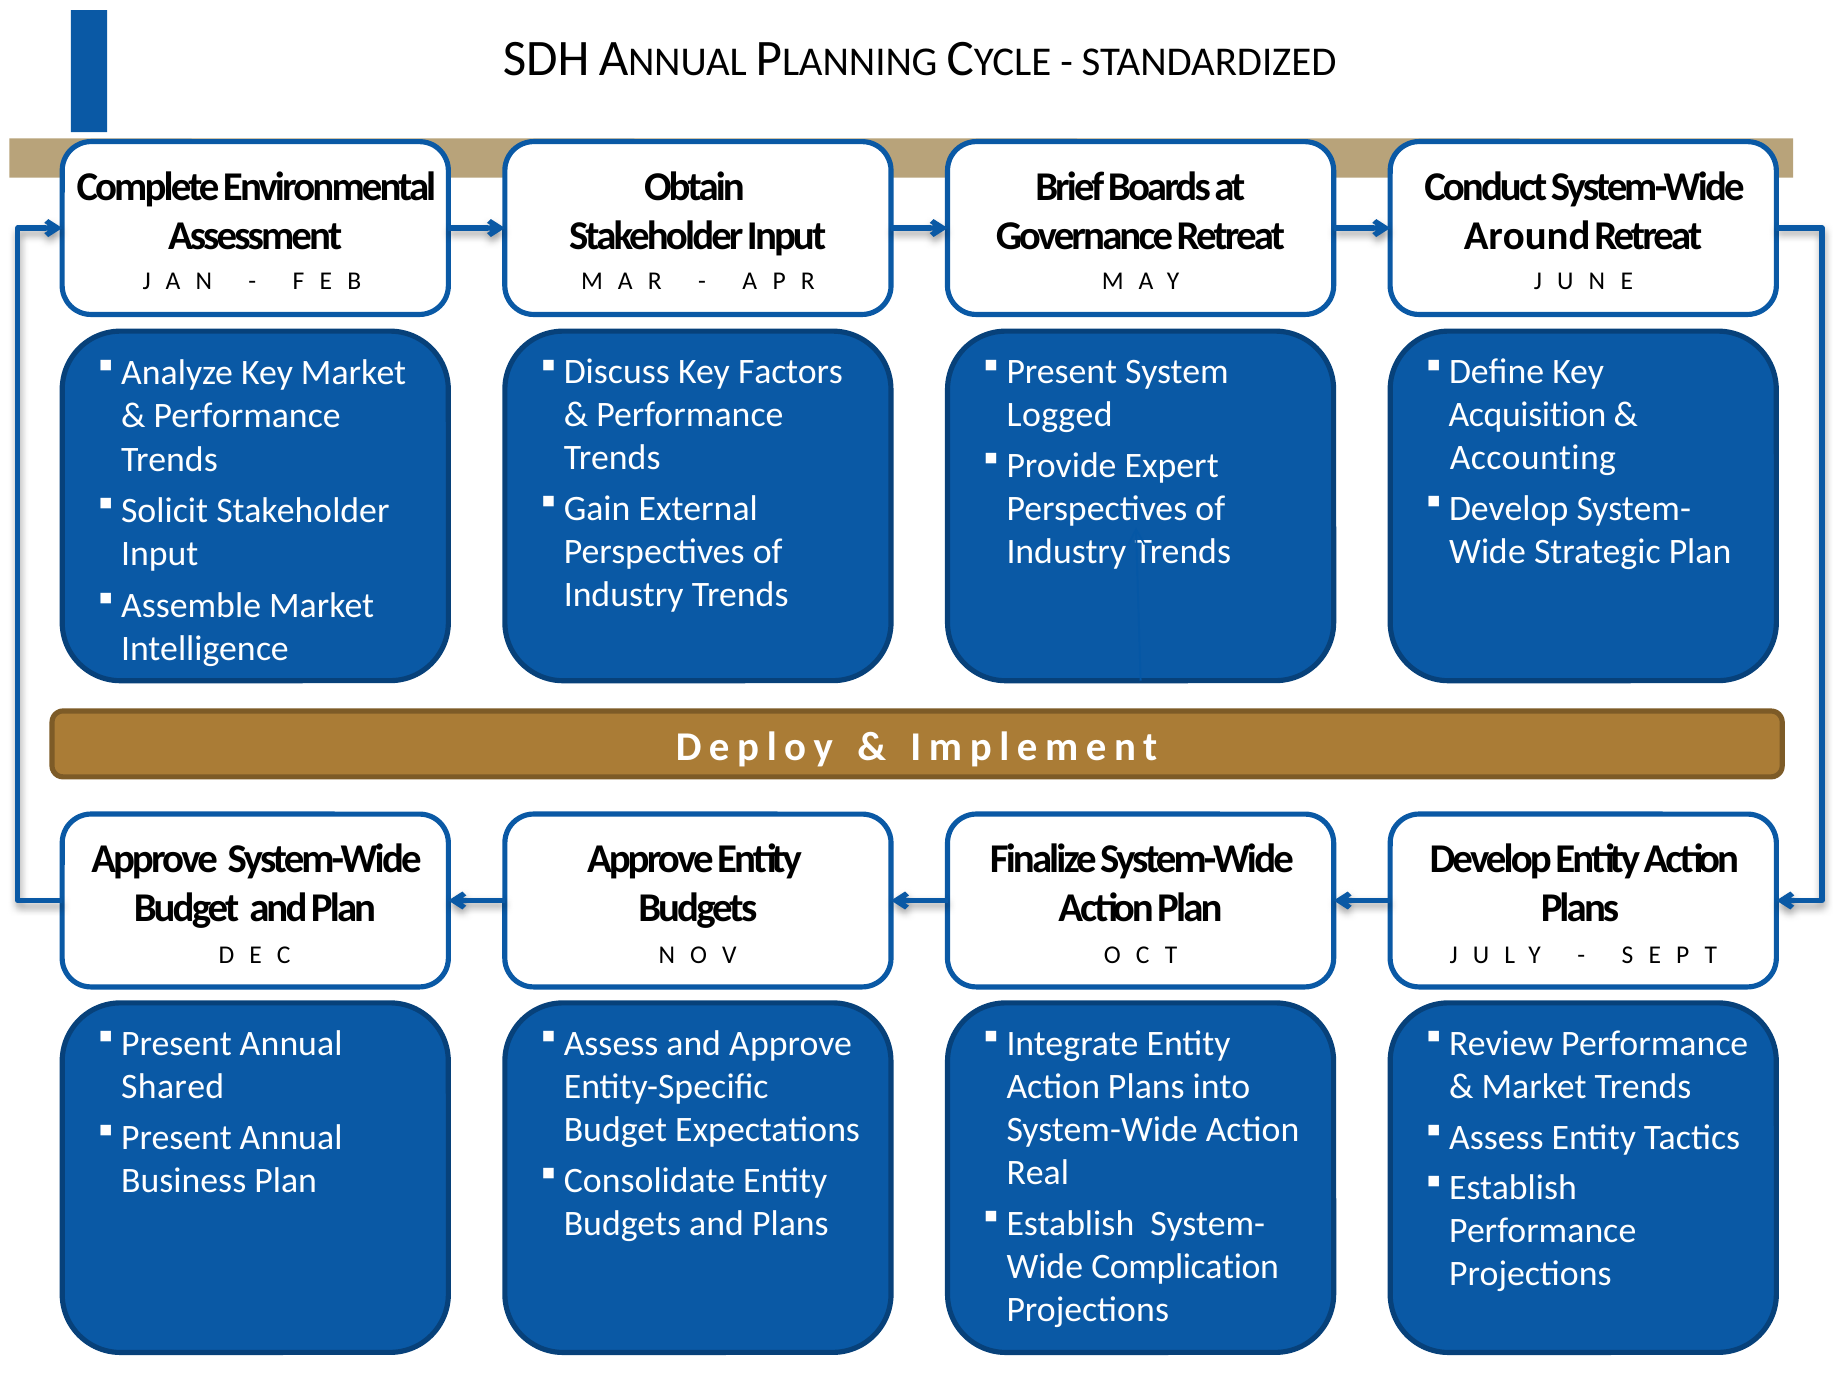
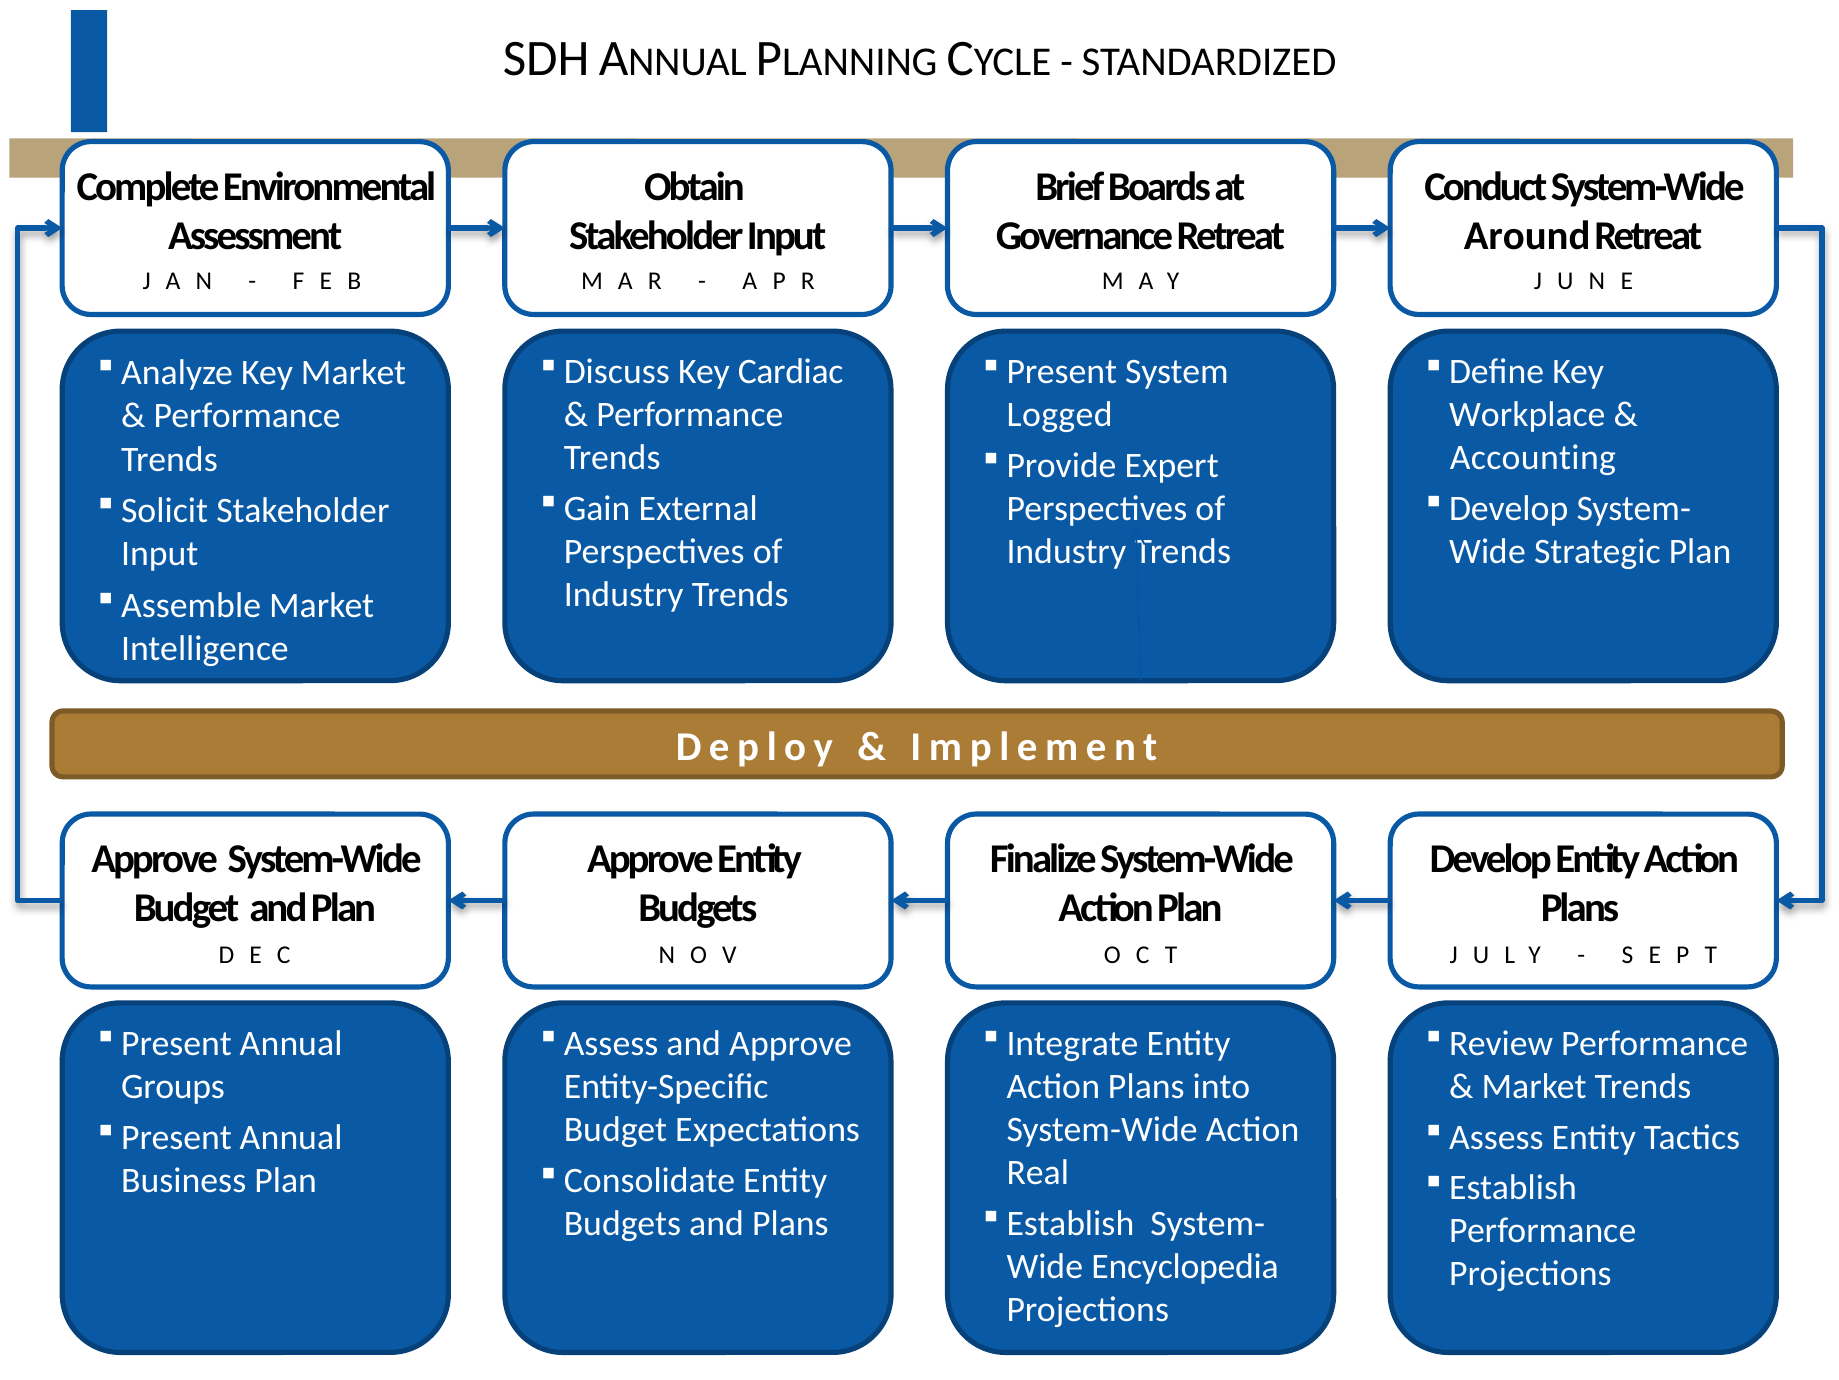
Factors: Factors -> Cardiac
Acquisition: Acquisition -> Workplace
Shared: Shared -> Groups
Complication: Complication -> Encyclopedia
